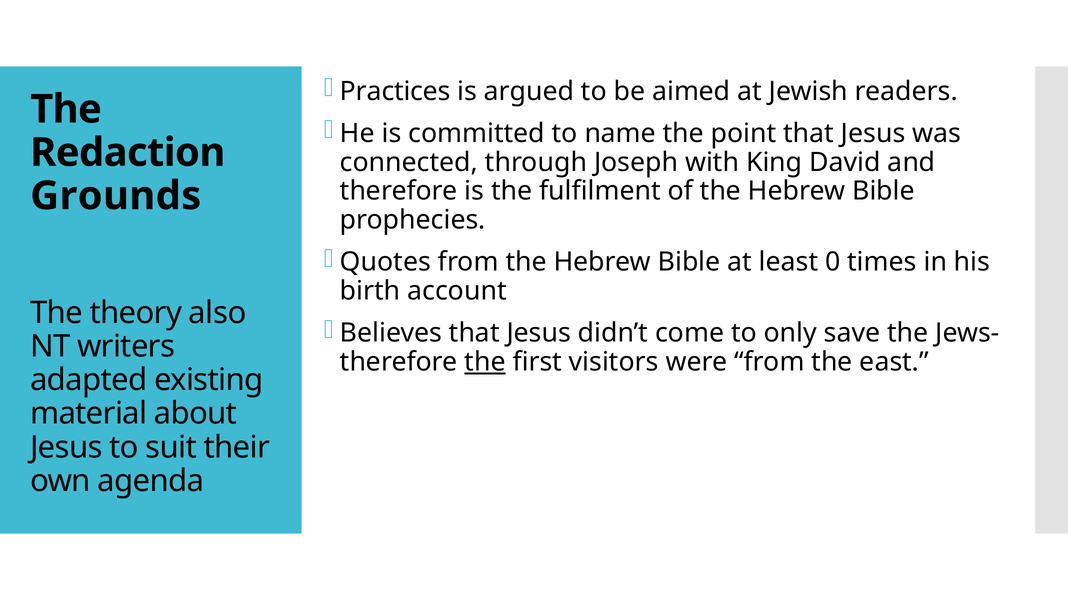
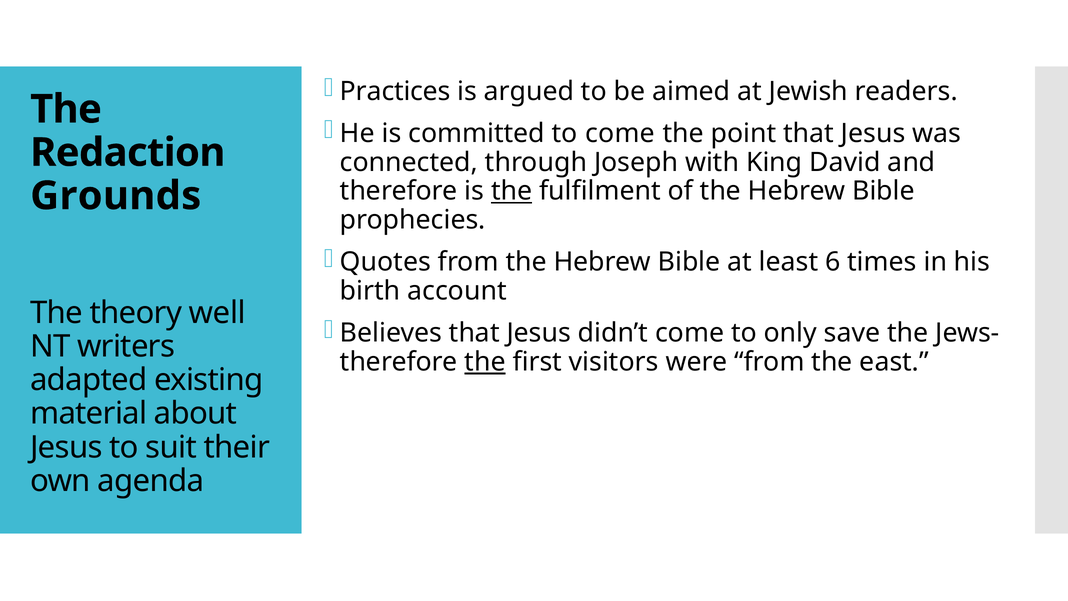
to name: name -> come
the at (512, 191) underline: none -> present
0: 0 -> 6
also: also -> well
